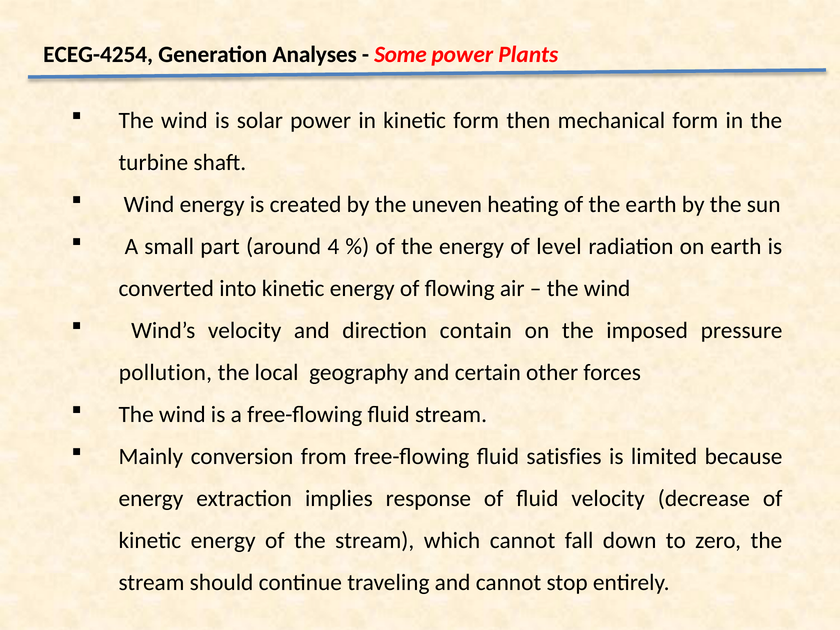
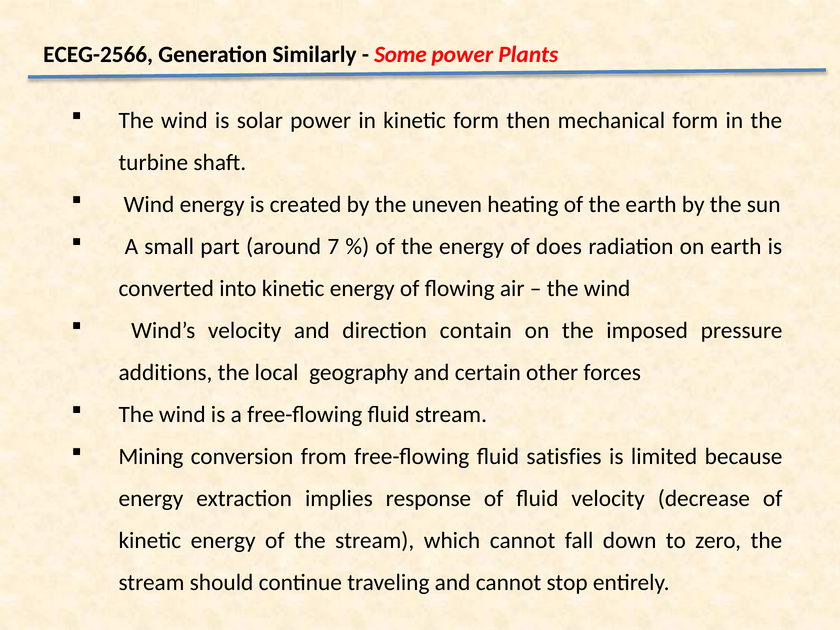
ECEG-4254: ECEG-4254 -> ECEG-2566
Analyses: Analyses -> Similarly
4: 4 -> 7
level: level -> does
pollution: pollution -> additions
Mainly: Mainly -> Mining
